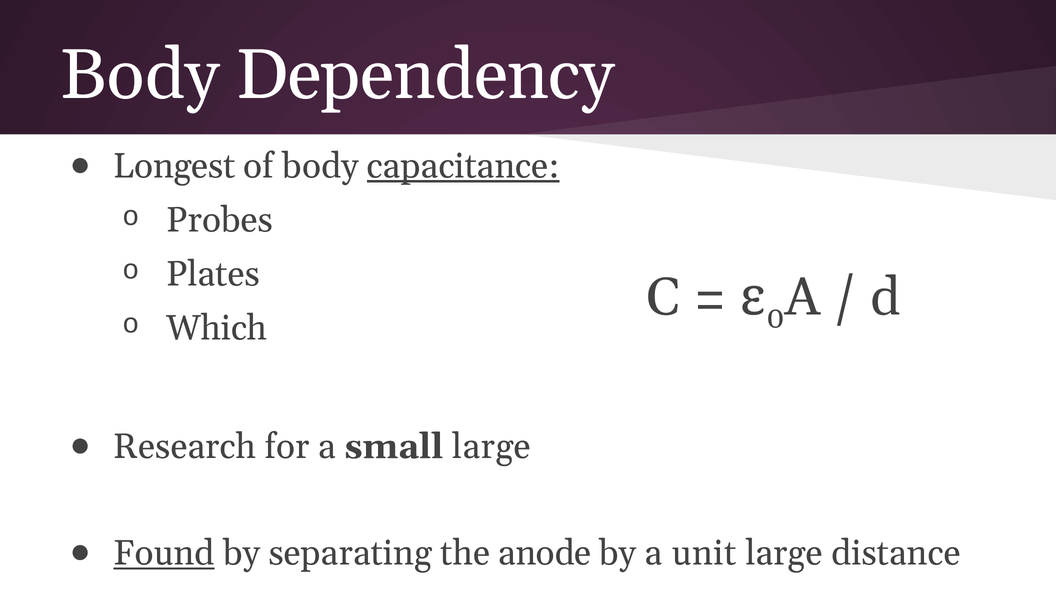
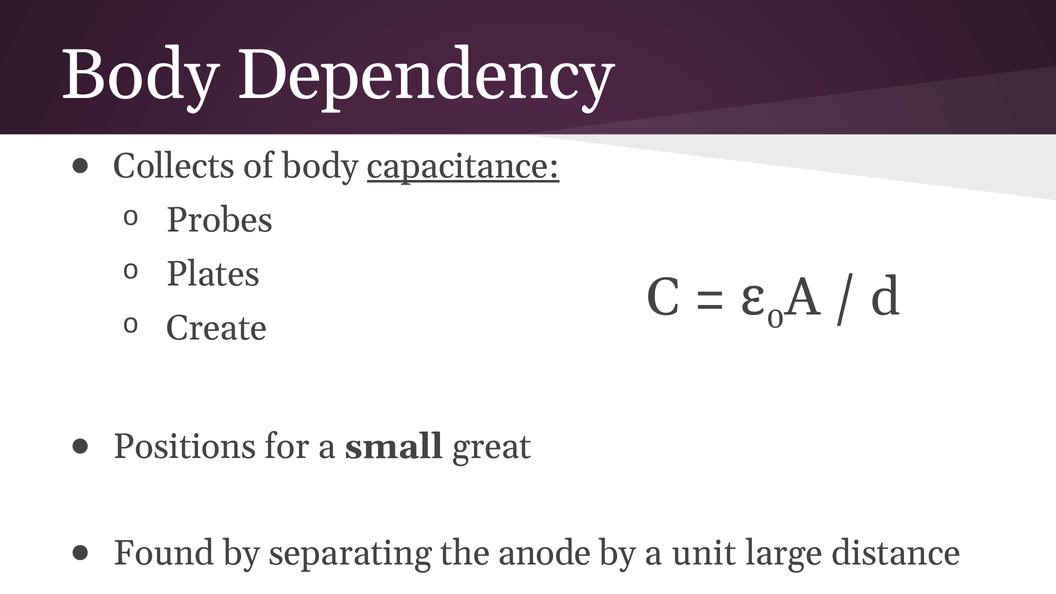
Longest: Longest -> Collects
Which: Which -> Create
Research: Research -> Positions
small large: large -> great
Found underline: present -> none
